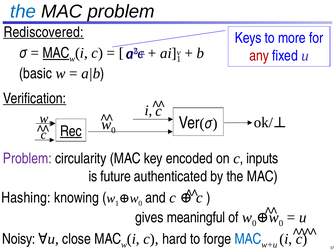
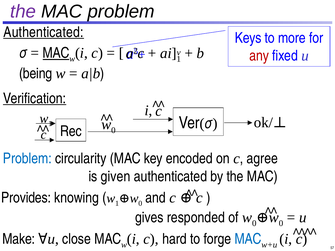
the at (23, 12) colour: blue -> purple
Rediscovered at (43, 32): Rediscovered -> Authenticated
basic: basic -> being
Rec underline: present -> none
Problem at (27, 159) colour: purple -> blue
inputs: inputs -> agree
future: future -> given
Hashing: Hashing -> Provides
meaningful: meaningful -> responded
Noisy: Noisy -> Make
